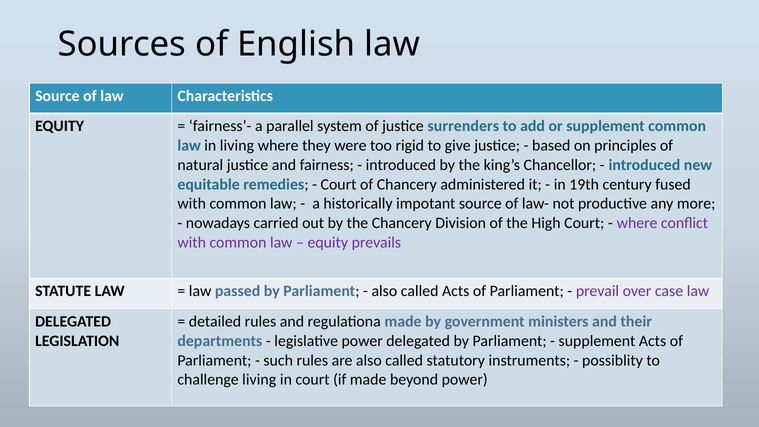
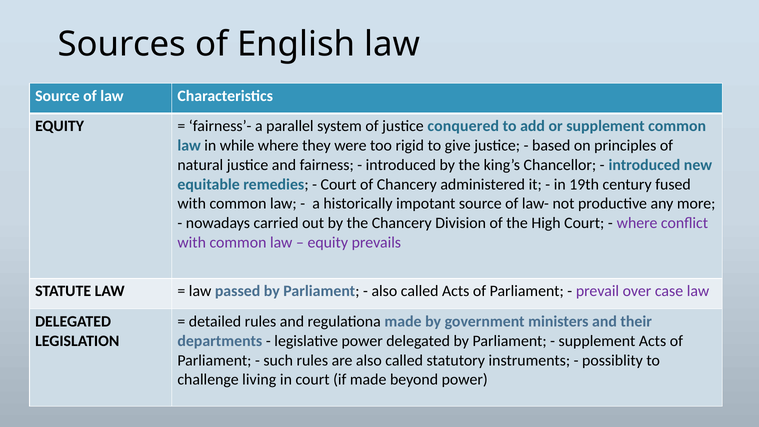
surrenders: surrenders -> conquered
in living: living -> while
